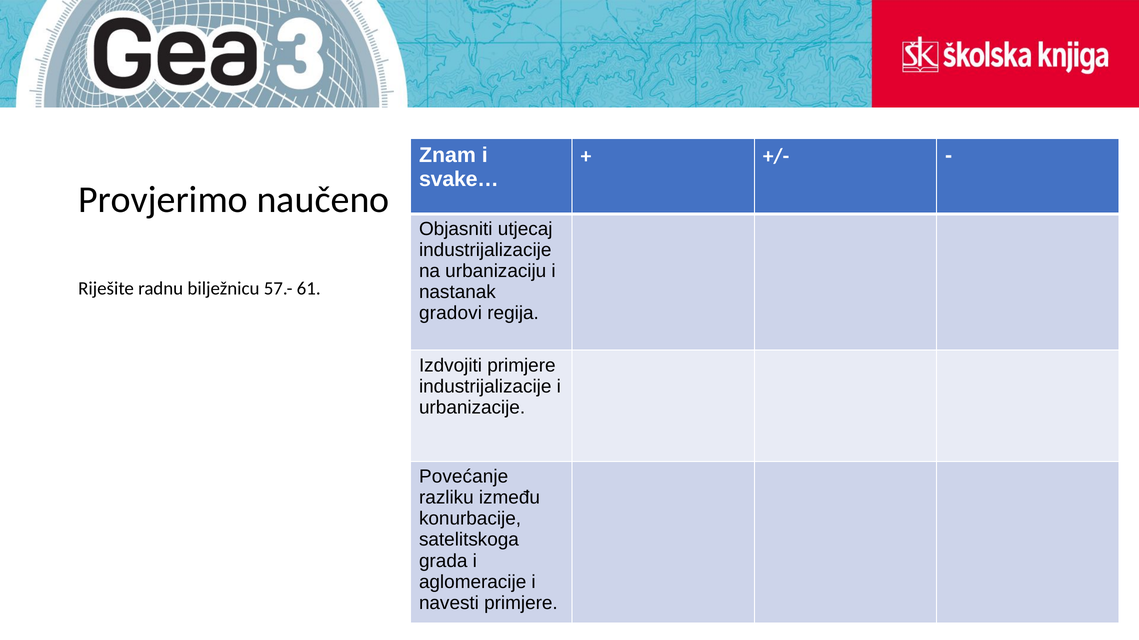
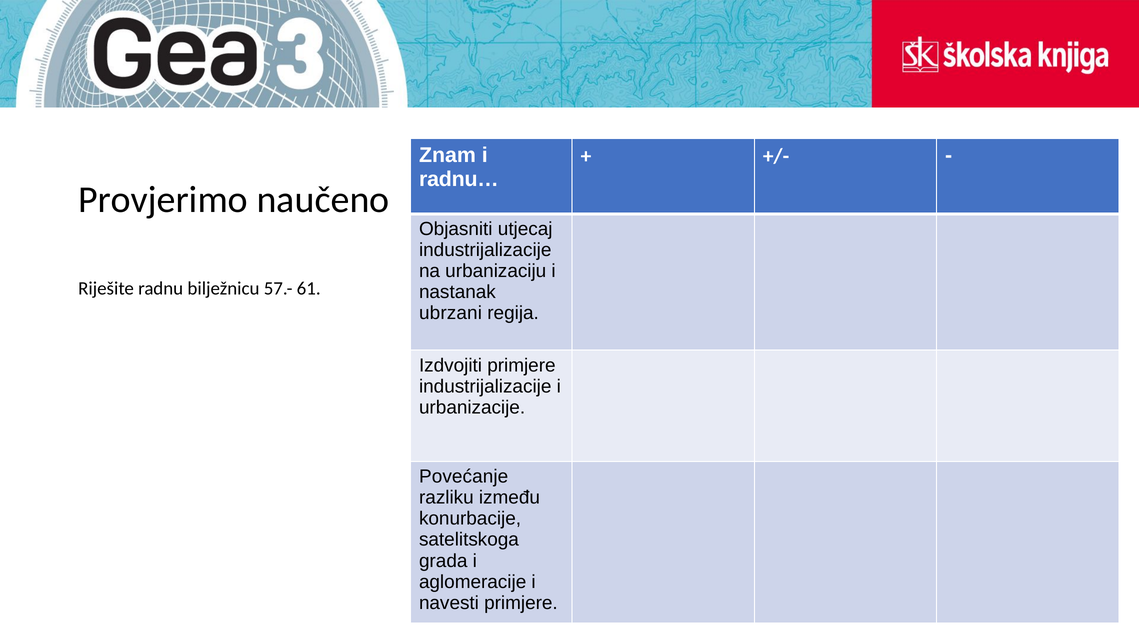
svake…: svake… -> radnu…
gradovi: gradovi -> ubrzani
